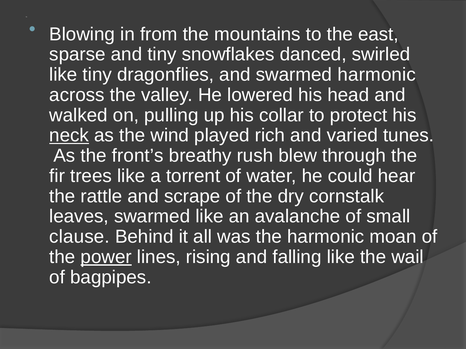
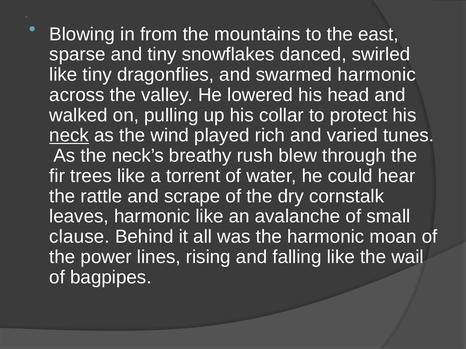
front’s: front’s -> neck’s
leaves swarmed: swarmed -> harmonic
power underline: present -> none
